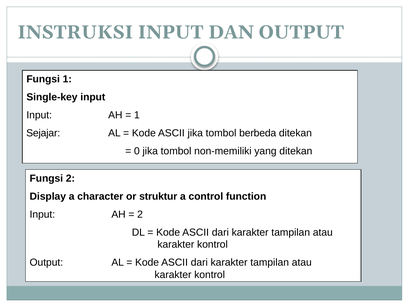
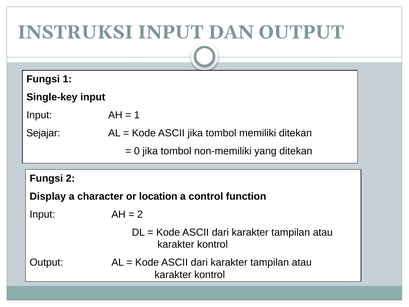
berbeda: berbeda -> memiliki
struktur: struktur -> location
